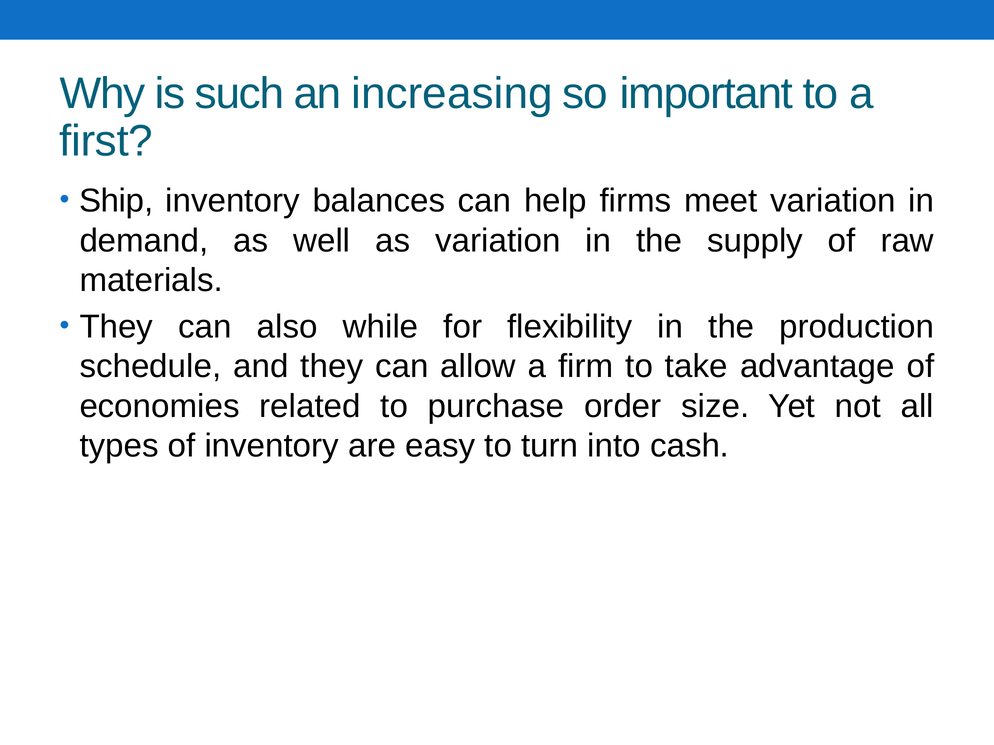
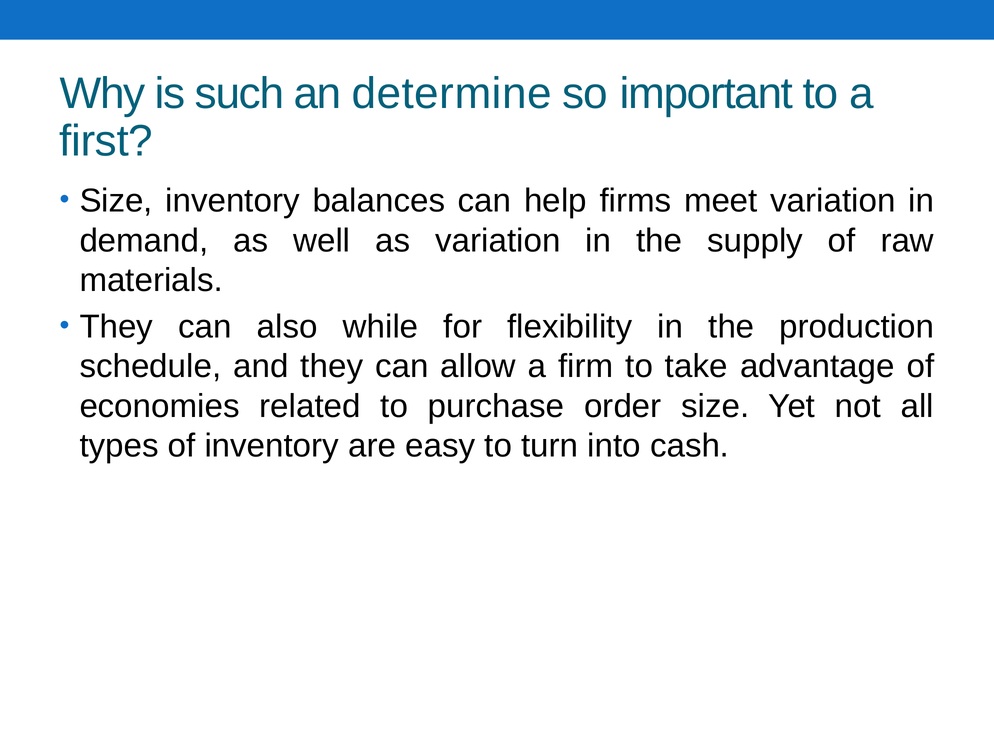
increasing: increasing -> determine
Ship at (116, 201): Ship -> Size
